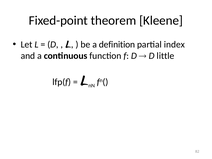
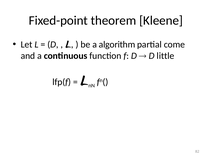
definition: definition -> algorithm
index: index -> come
